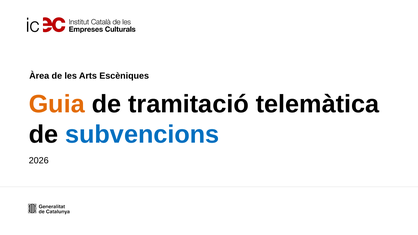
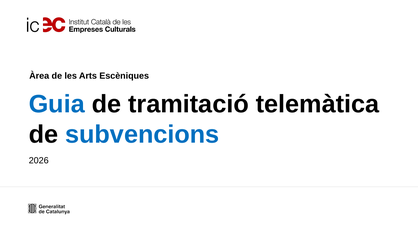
Guia colour: orange -> blue
